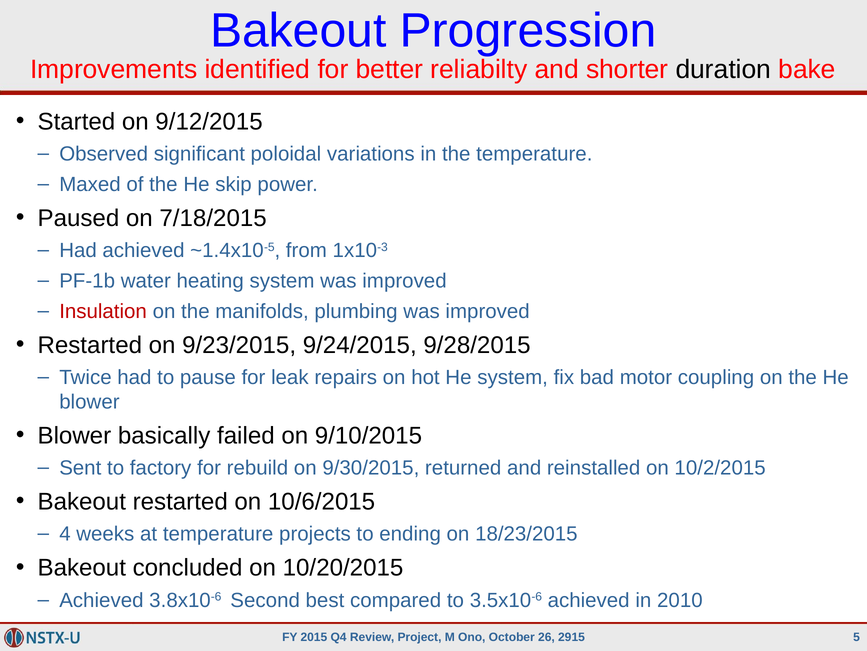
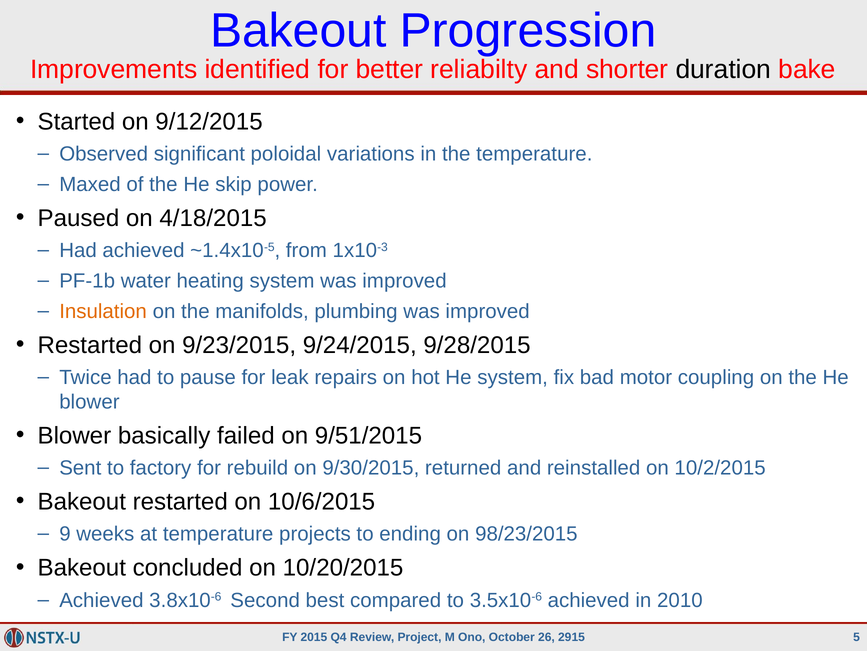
7/18/2015: 7/18/2015 -> 4/18/2015
Insulation colour: red -> orange
9/10/2015: 9/10/2015 -> 9/51/2015
4: 4 -> 9
18/23/2015: 18/23/2015 -> 98/23/2015
